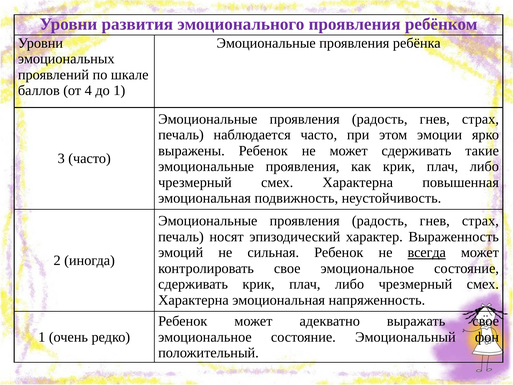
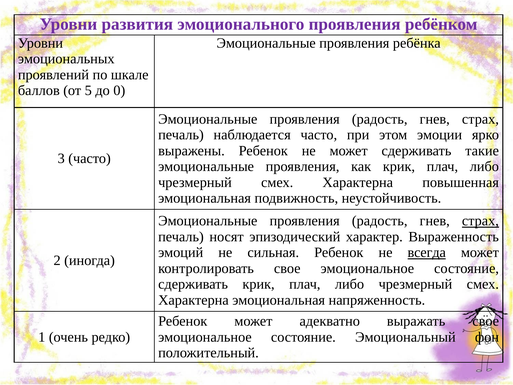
4: 4 -> 5
до 1: 1 -> 0
страх at (480, 221) underline: none -> present
